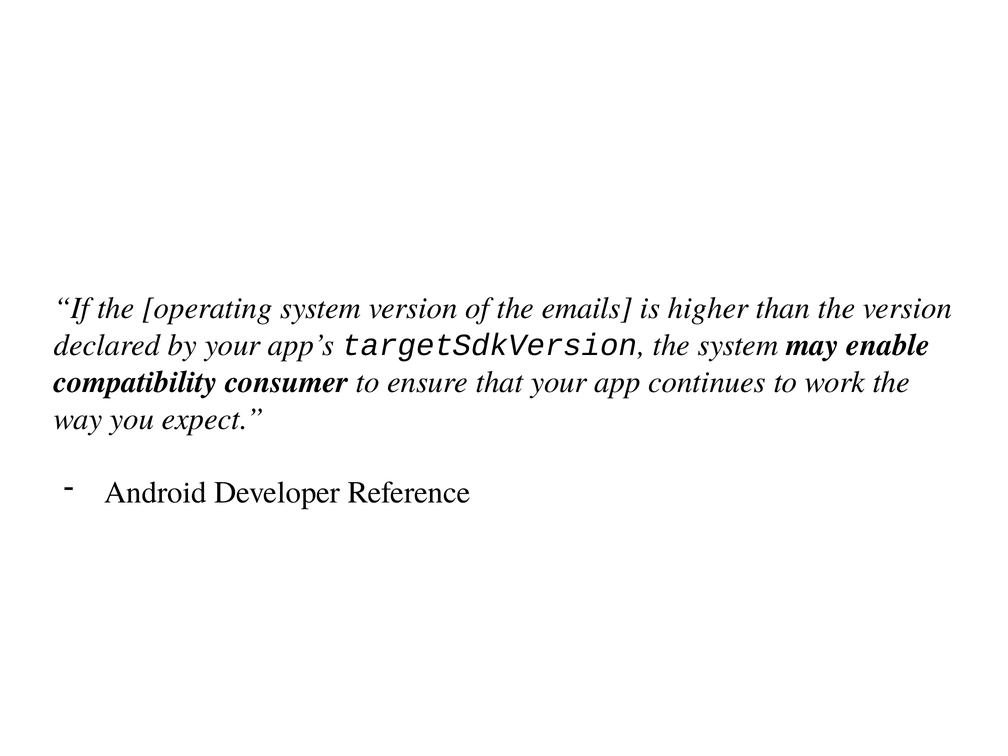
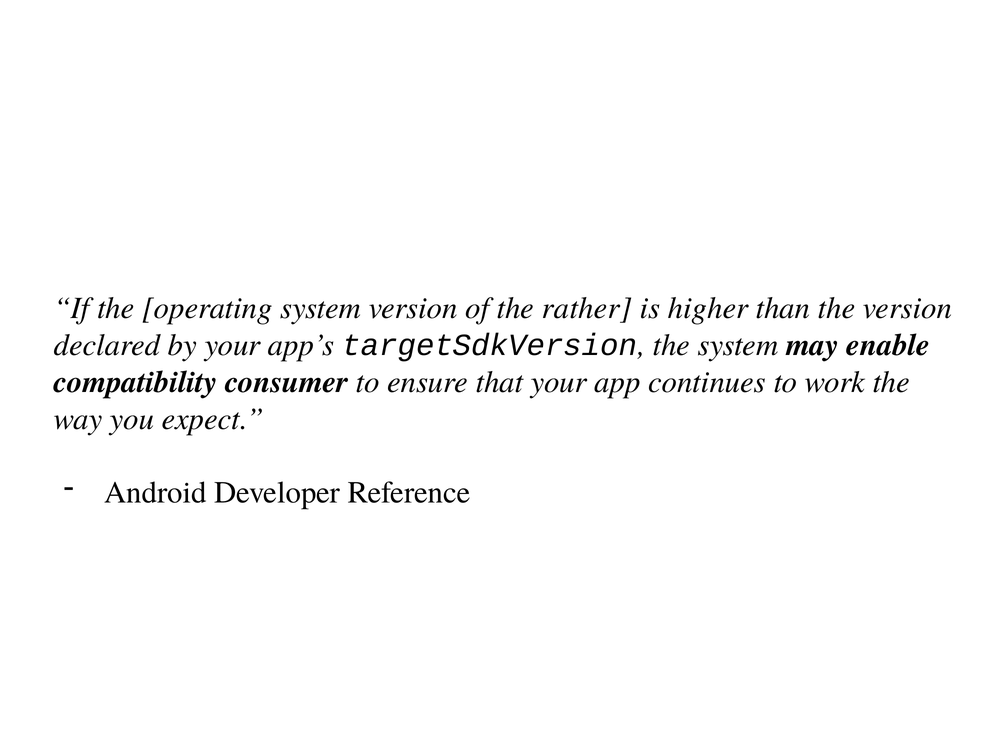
emails: emails -> rather
